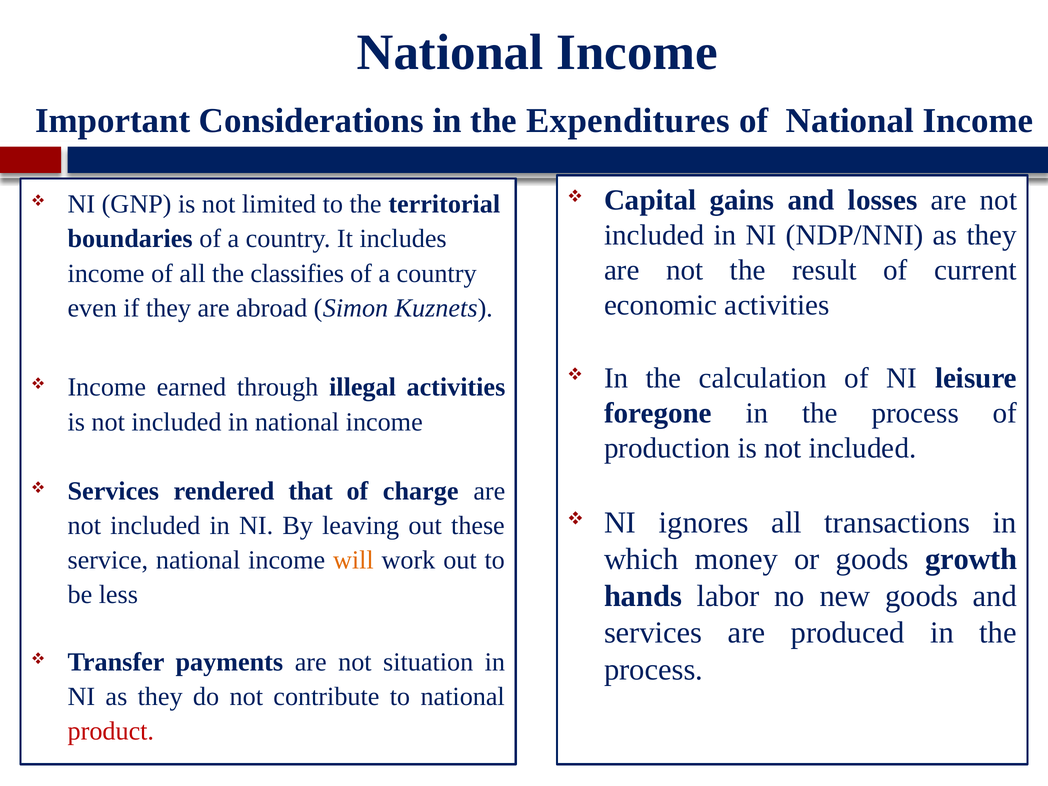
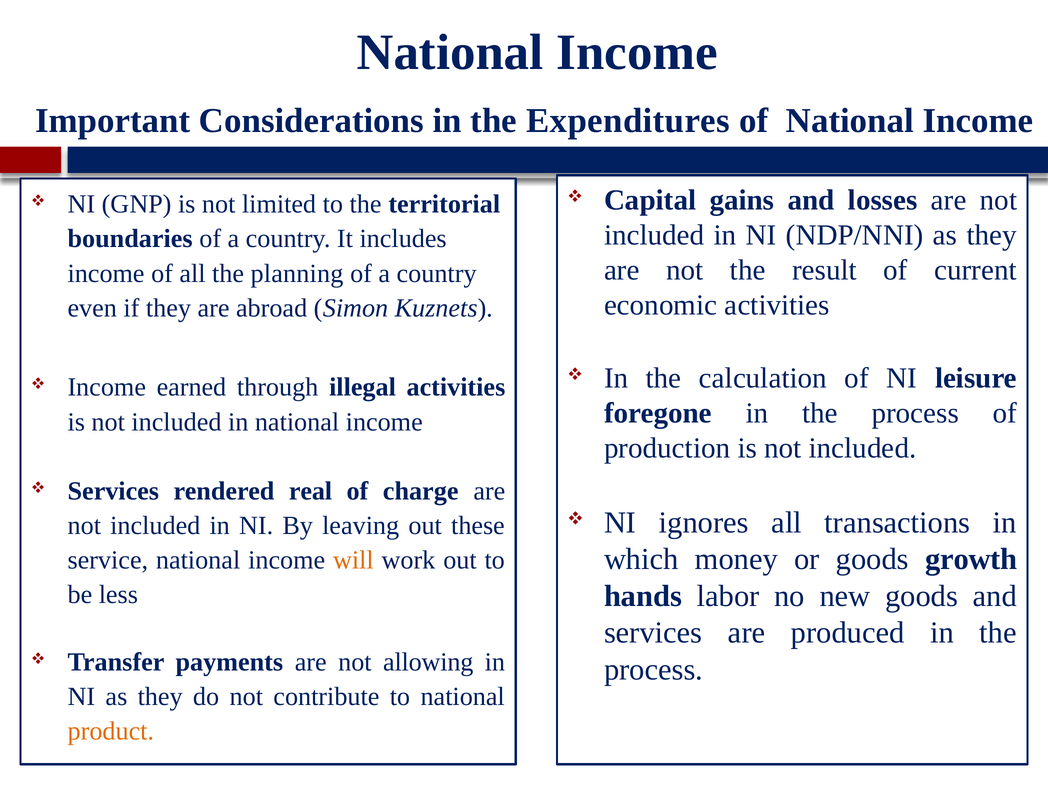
classifies: classifies -> planning
that: that -> real
situation: situation -> allowing
product colour: red -> orange
